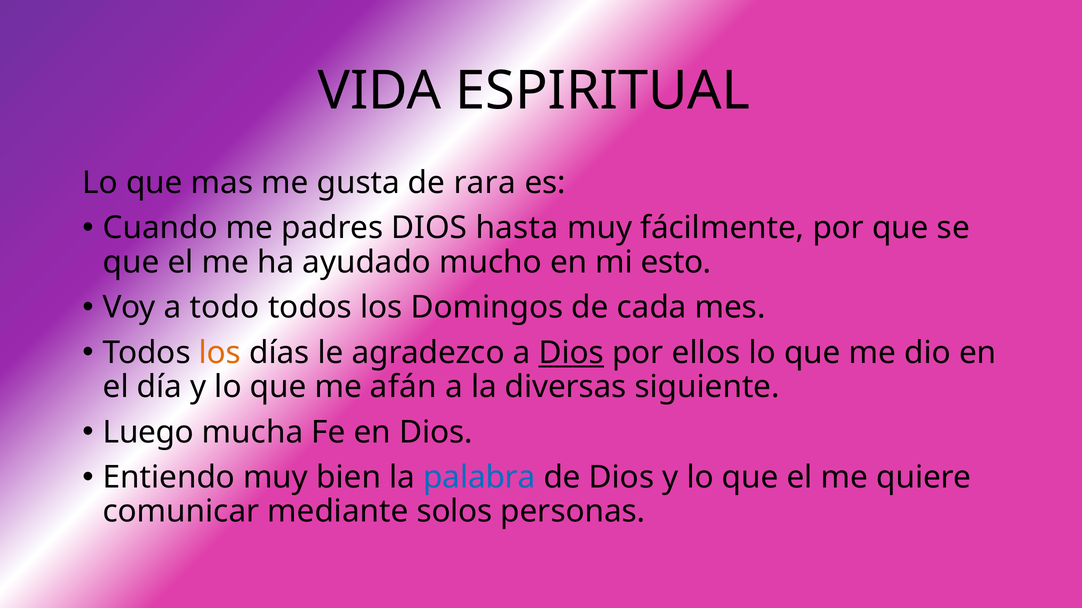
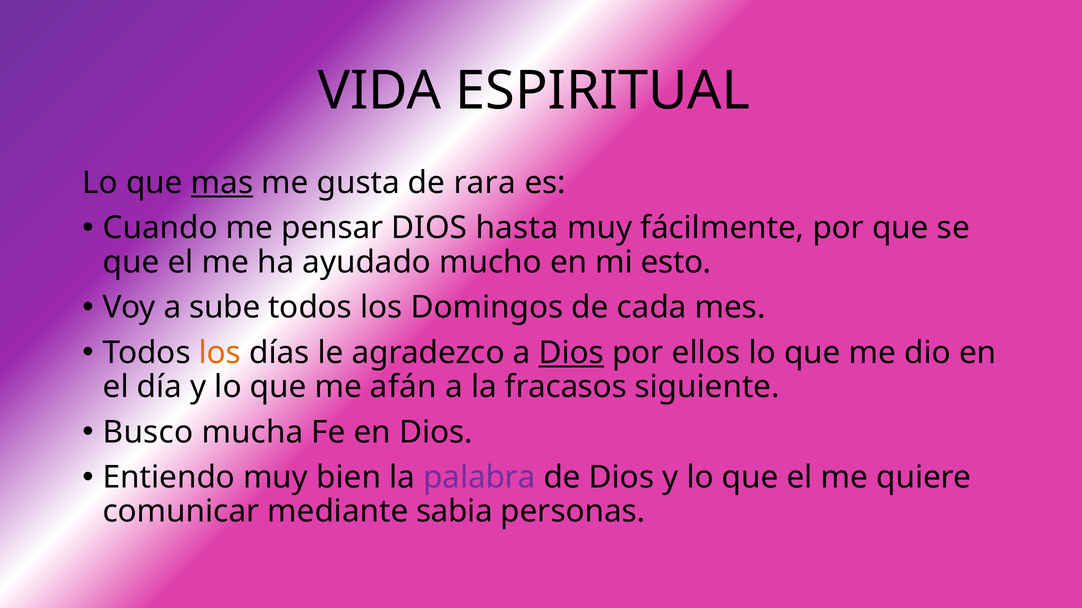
mas underline: none -> present
padres: padres -> pensar
todo: todo -> sube
diversas: diversas -> fracasos
Luego: Luego -> Busco
palabra colour: blue -> purple
solos: solos -> sabia
